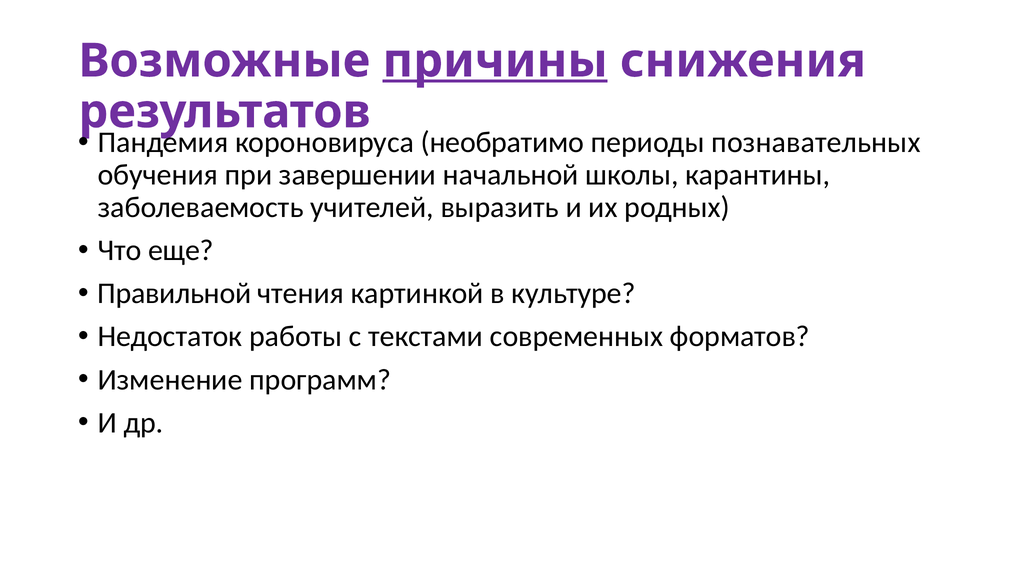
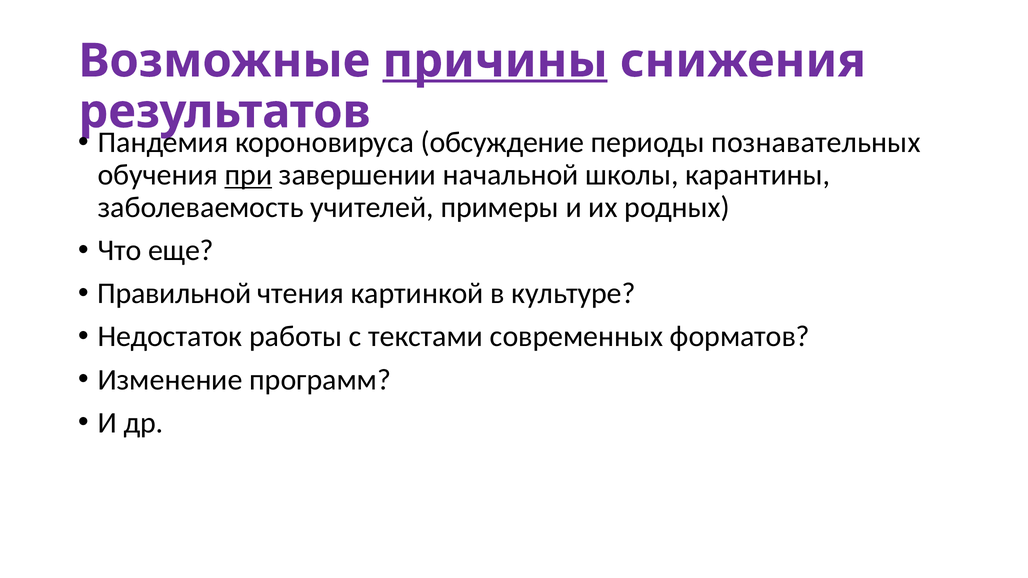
необратимо: необратимо -> обсуждение
при underline: none -> present
выразить: выразить -> примеры
